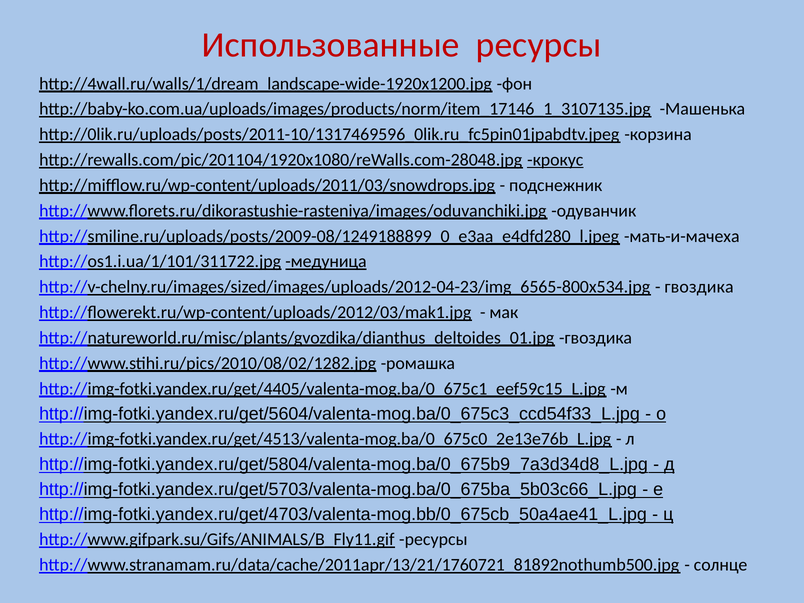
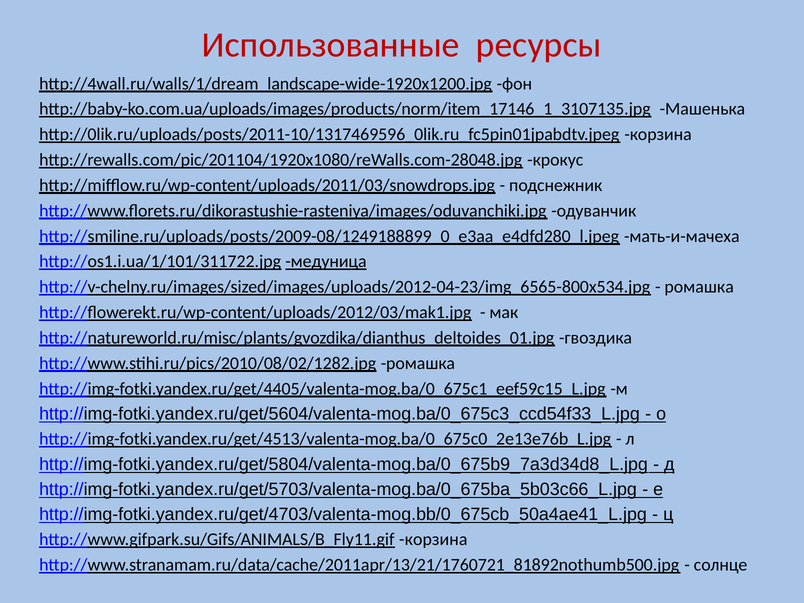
крокус underline: present -> none
гвоздика at (699, 287): гвоздика -> ромашка
http://www.gifpark.su/Gifs/ANIMALS/B_Fly11.gif ресурсы: ресурсы -> корзина
